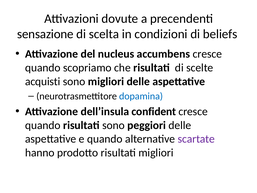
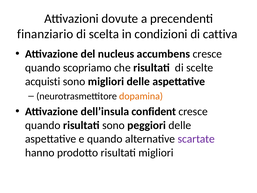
sensazione: sensazione -> finanziario
beliefs: beliefs -> cattiva
dopamina colour: blue -> orange
